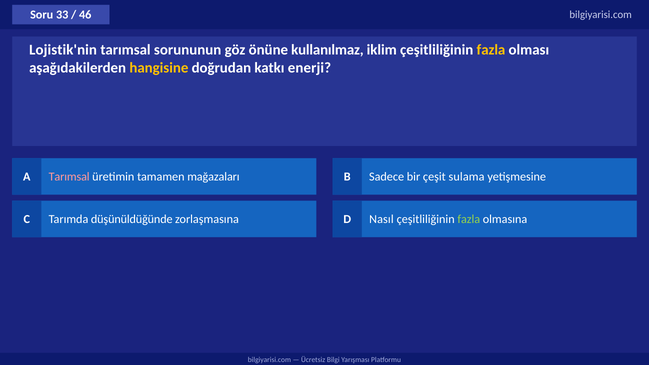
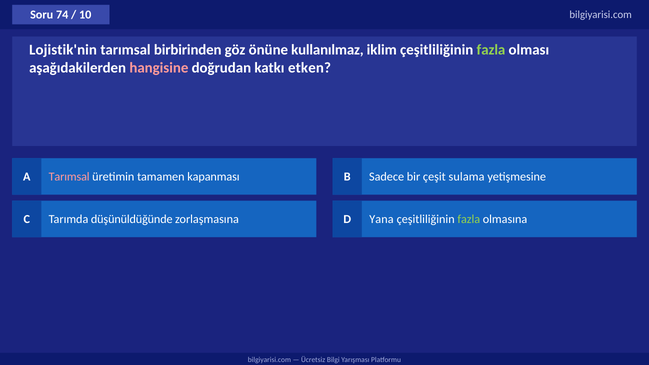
33: 33 -> 74
46: 46 -> 10
sorununun: sorununun -> birbirinden
fazla at (491, 50) colour: yellow -> light green
hangisine colour: yellow -> pink
enerji: enerji -> etken
mağazaları: mağazaları -> kapanması
Nasıl: Nasıl -> Yana
